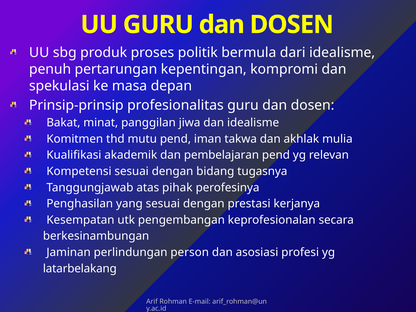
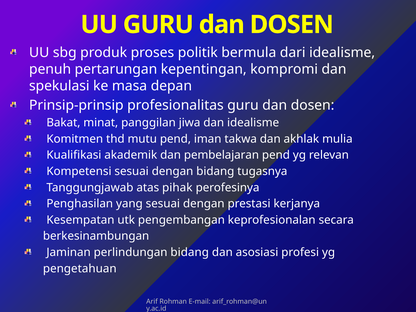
perlindungan person: person -> bidang
latarbelakang: latarbelakang -> pengetahuan
